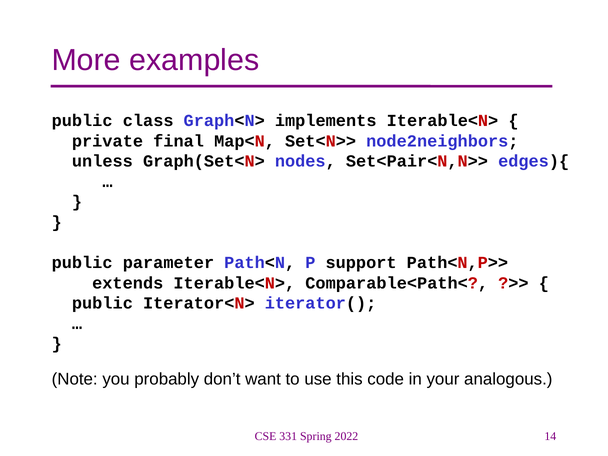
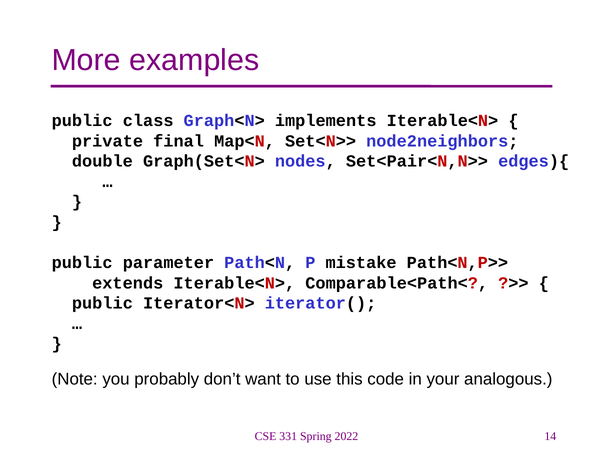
unless: unless -> double
support: support -> mistake
